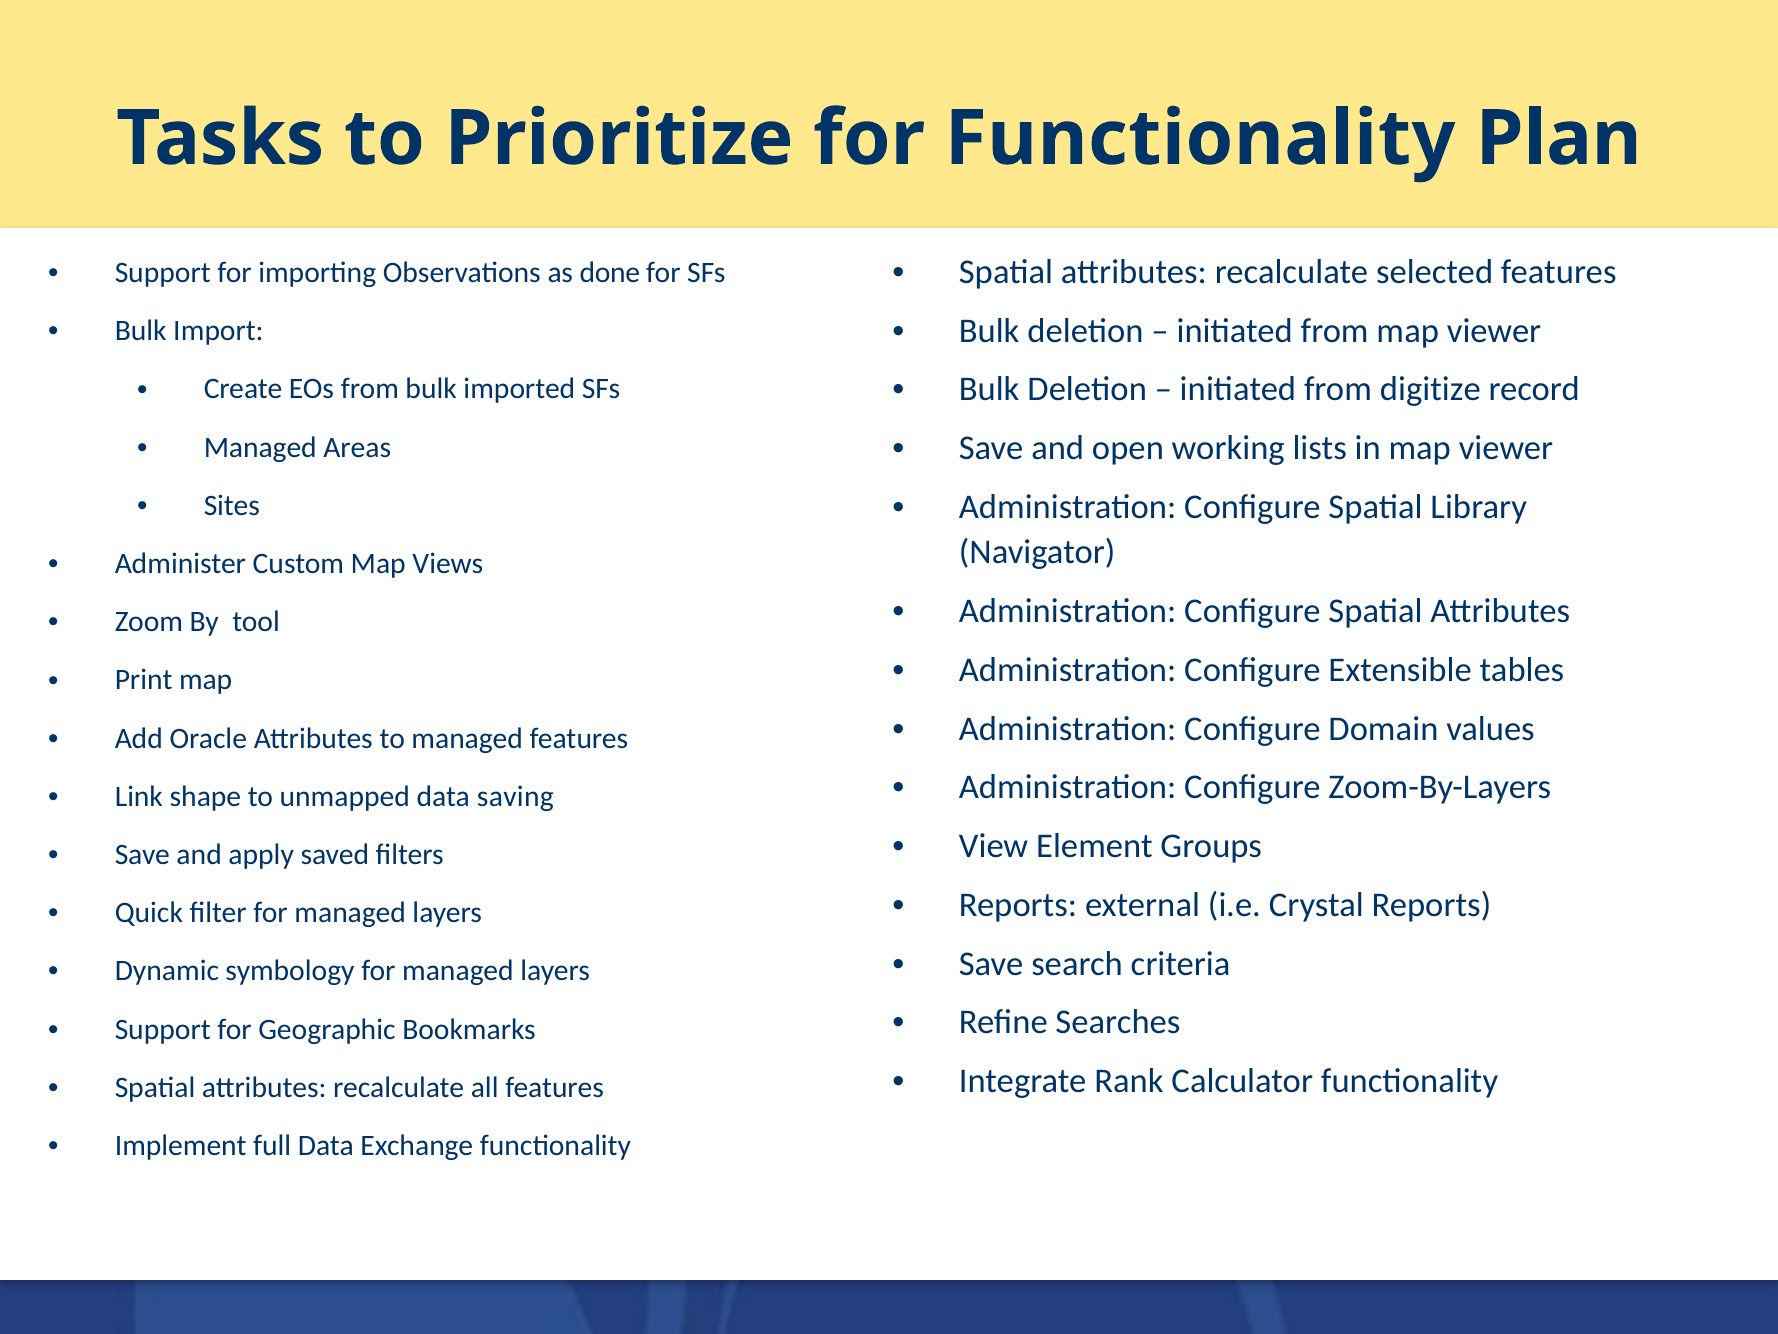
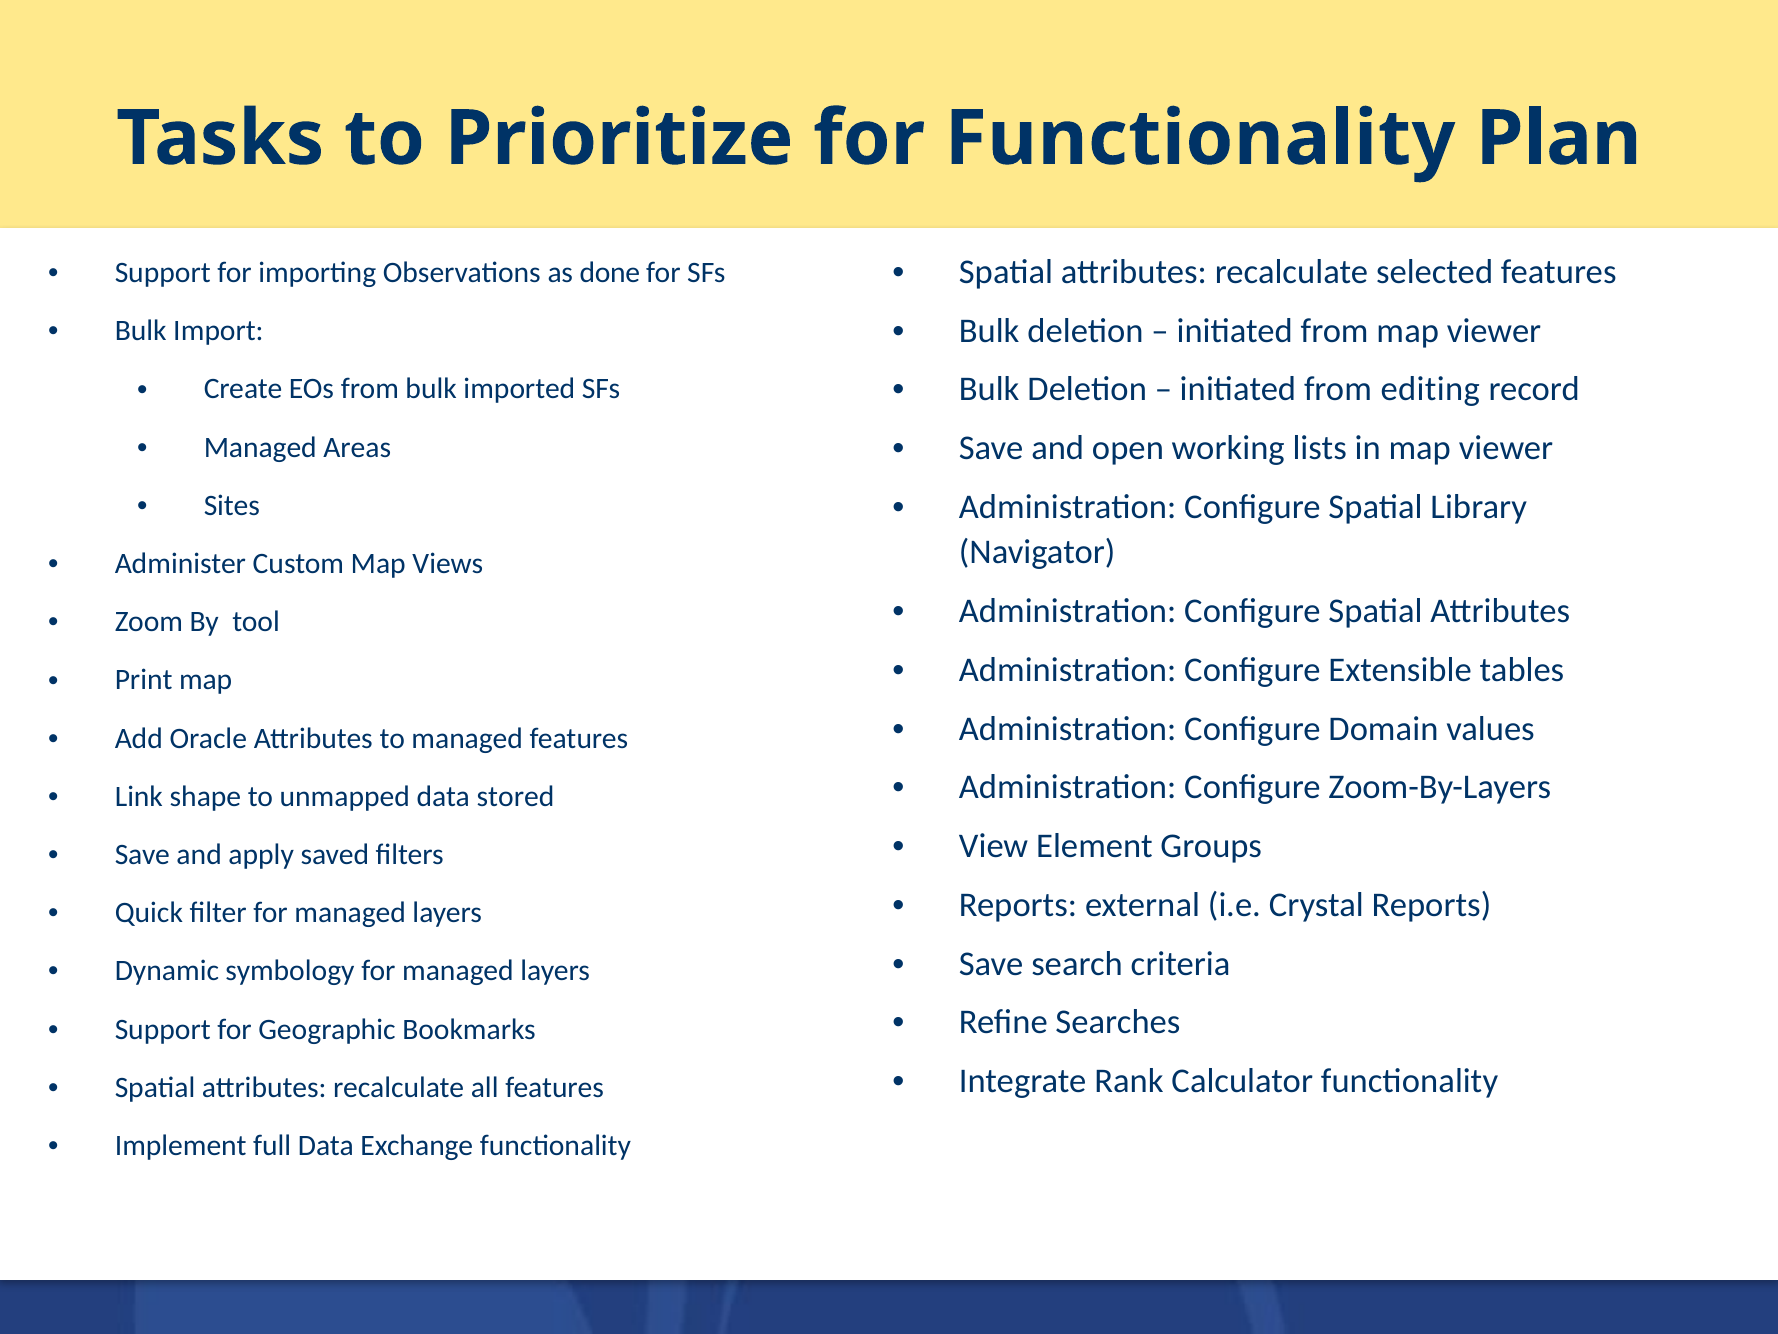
digitize: digitize -> editing
saving: saving -> stored
